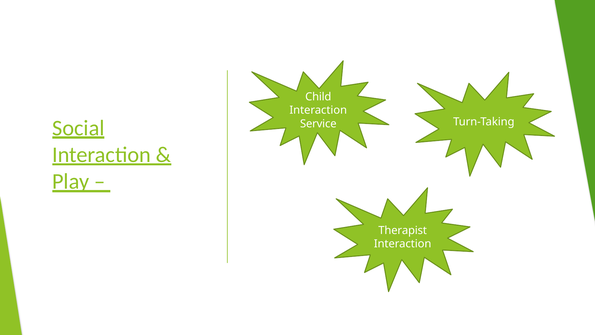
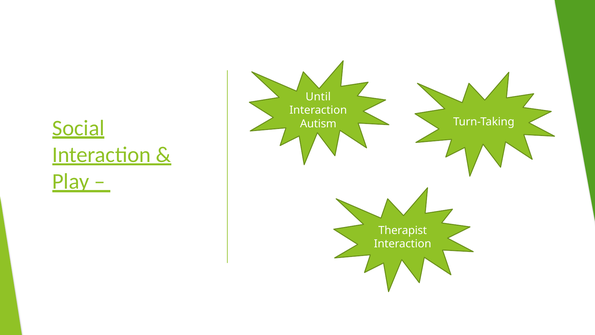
Child: Child -> Until
Service: Service -> Autism
